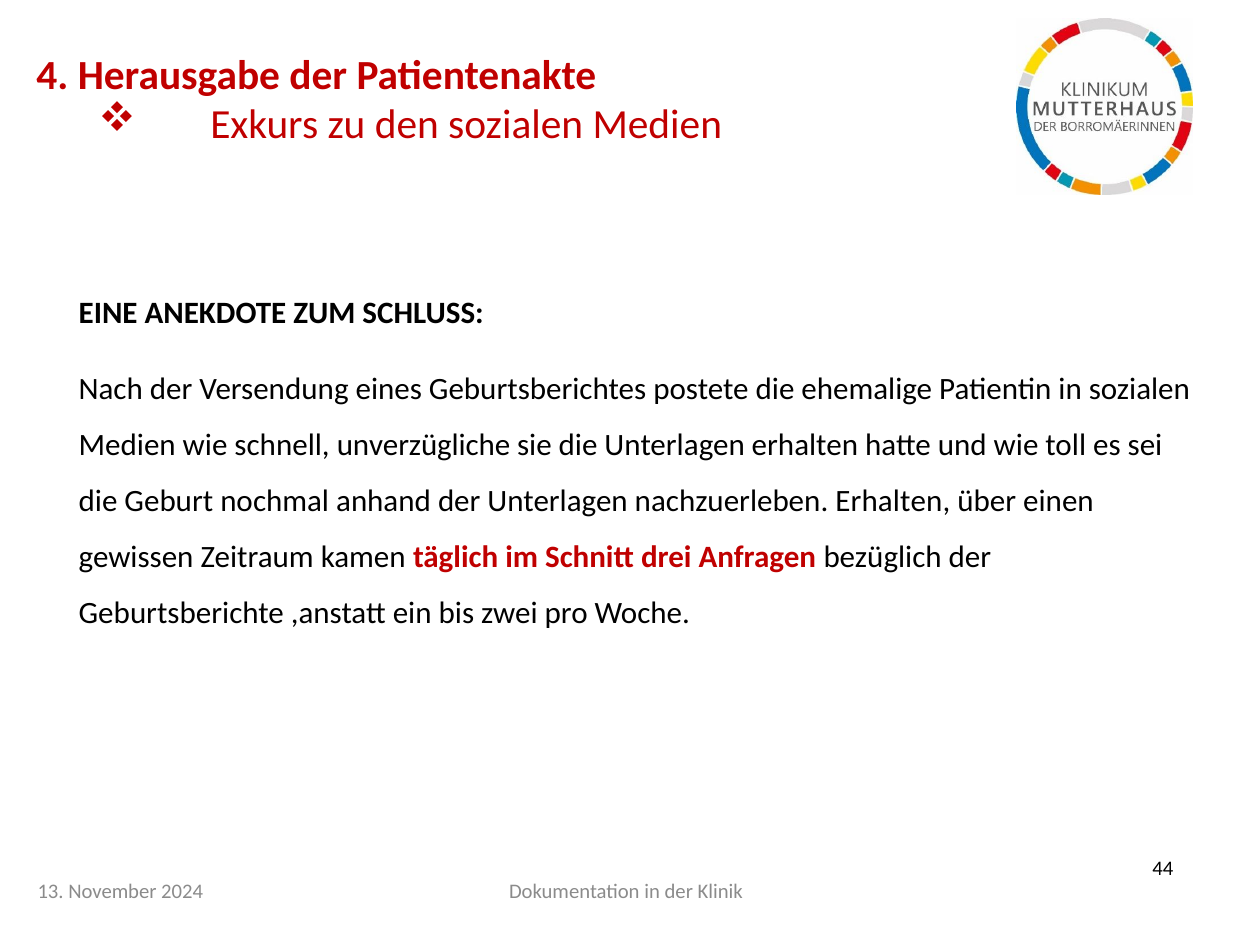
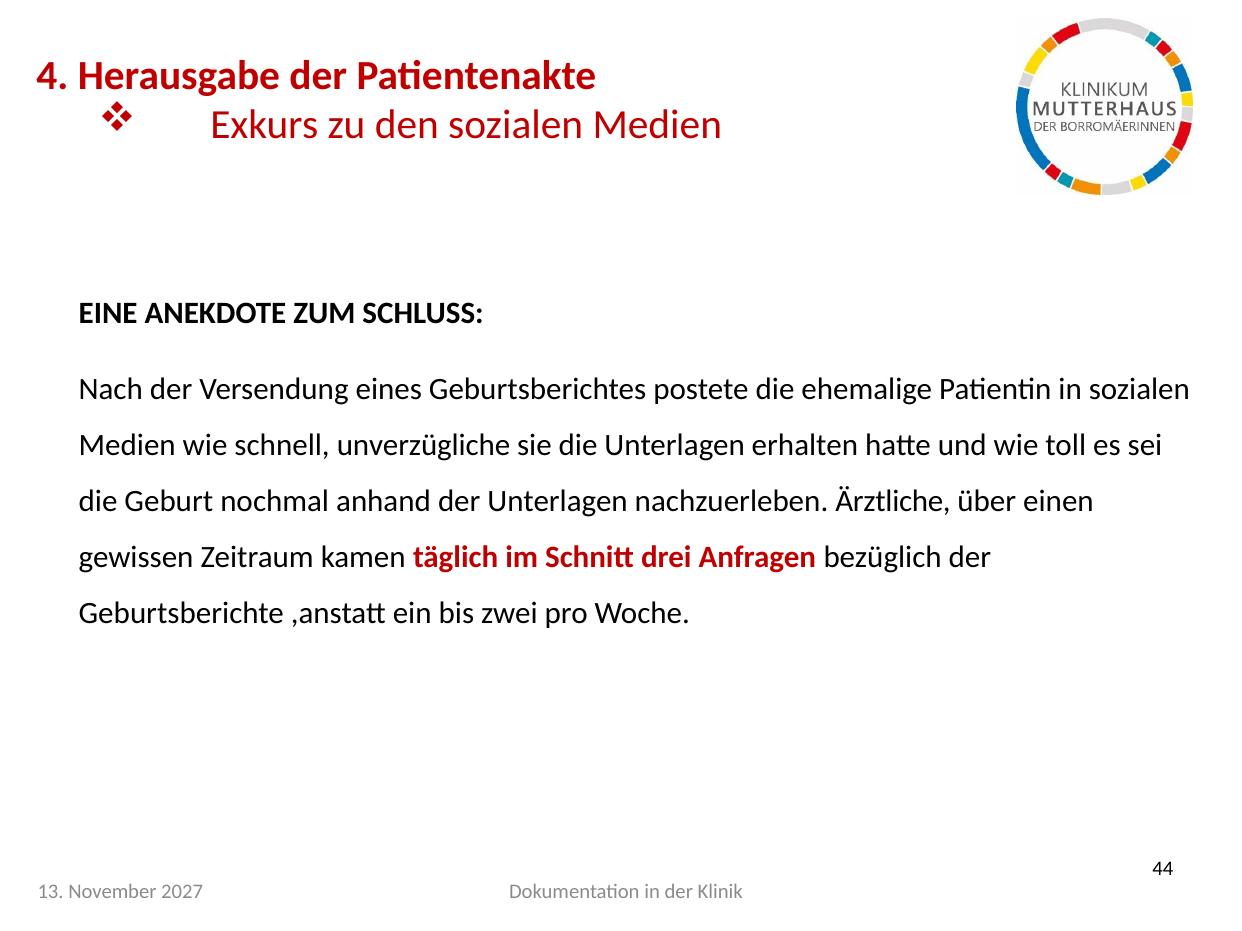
nachzuerleben Erhalten: Erhalten -> Ärztliche
2024: 2024 -> 2027
